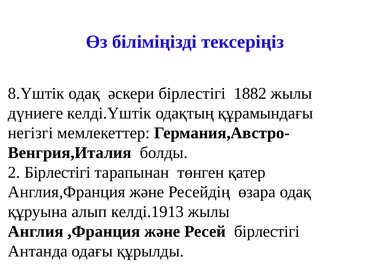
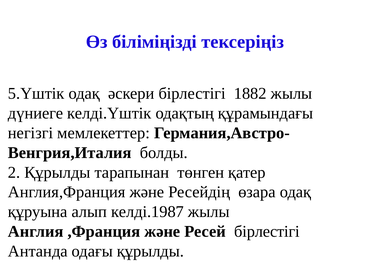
8.Үштік: 8.Үштік -> 5.Үштік
2 Бірлестігі: Бірлестігі -> Құрылды
келді.1913: келді.1913 -> келді.1987
